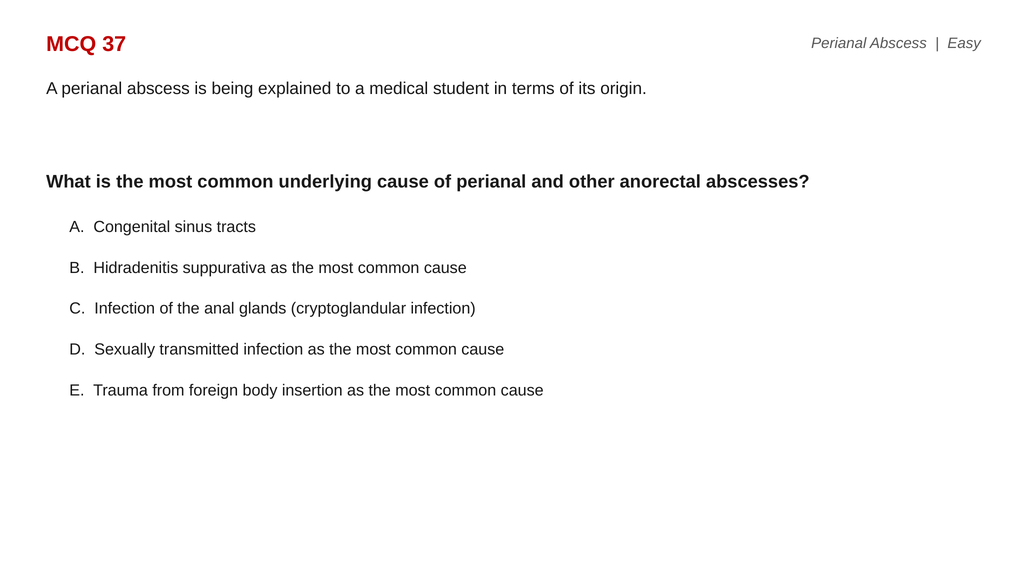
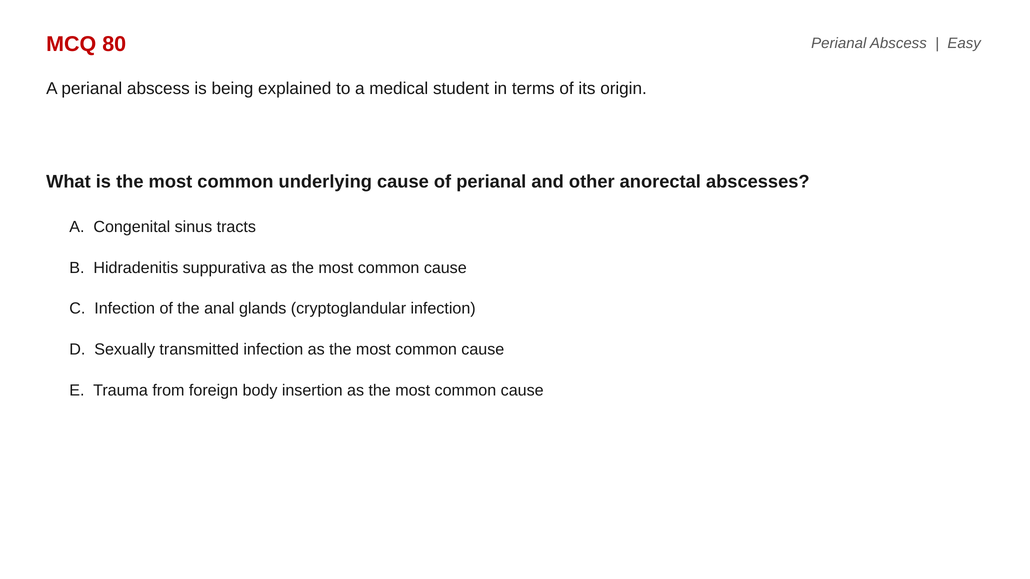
37: 37 -> 80
